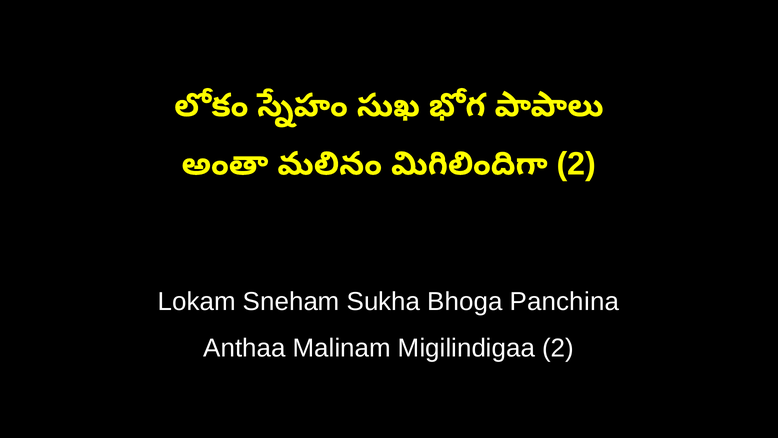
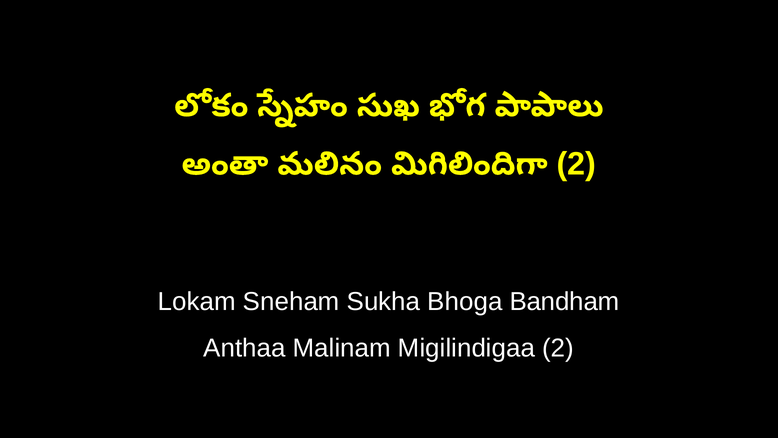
Panchina: Panchina -> Bandham
